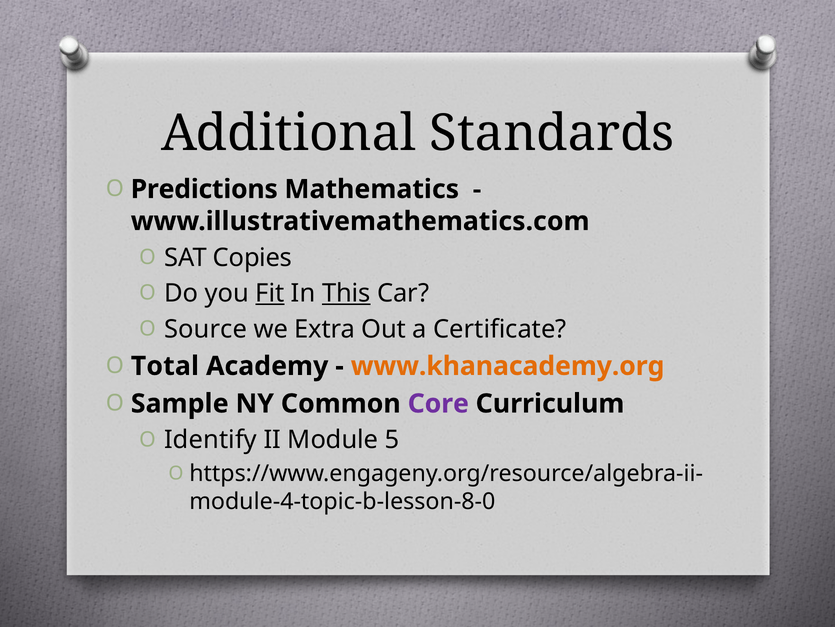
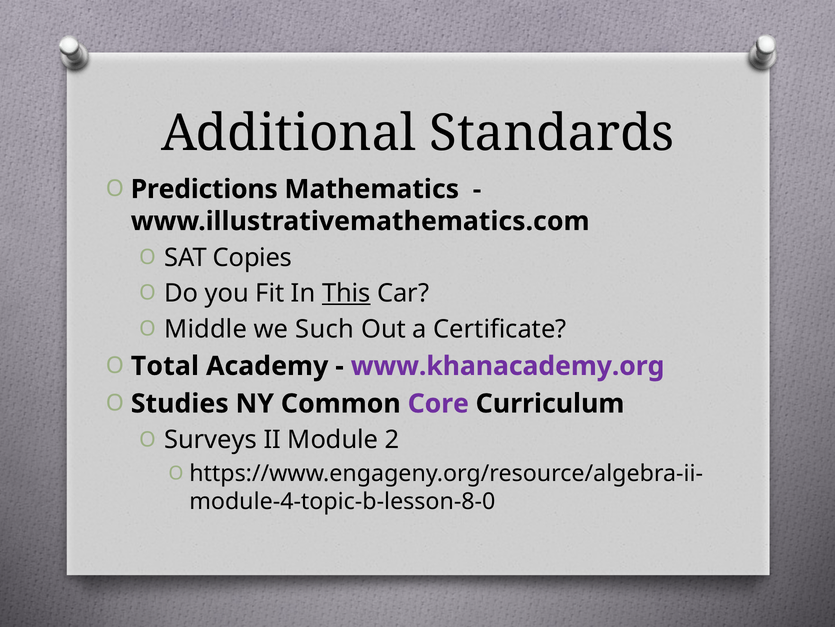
Fit underline: present -> none
Source: Source -> Middle
Extra: Extra -> Such
www.khanacademy.org colour: orange -> purple
Sample: Sample -> Studies
Identify: Identify -> Surveys
5: 5 -> 2
